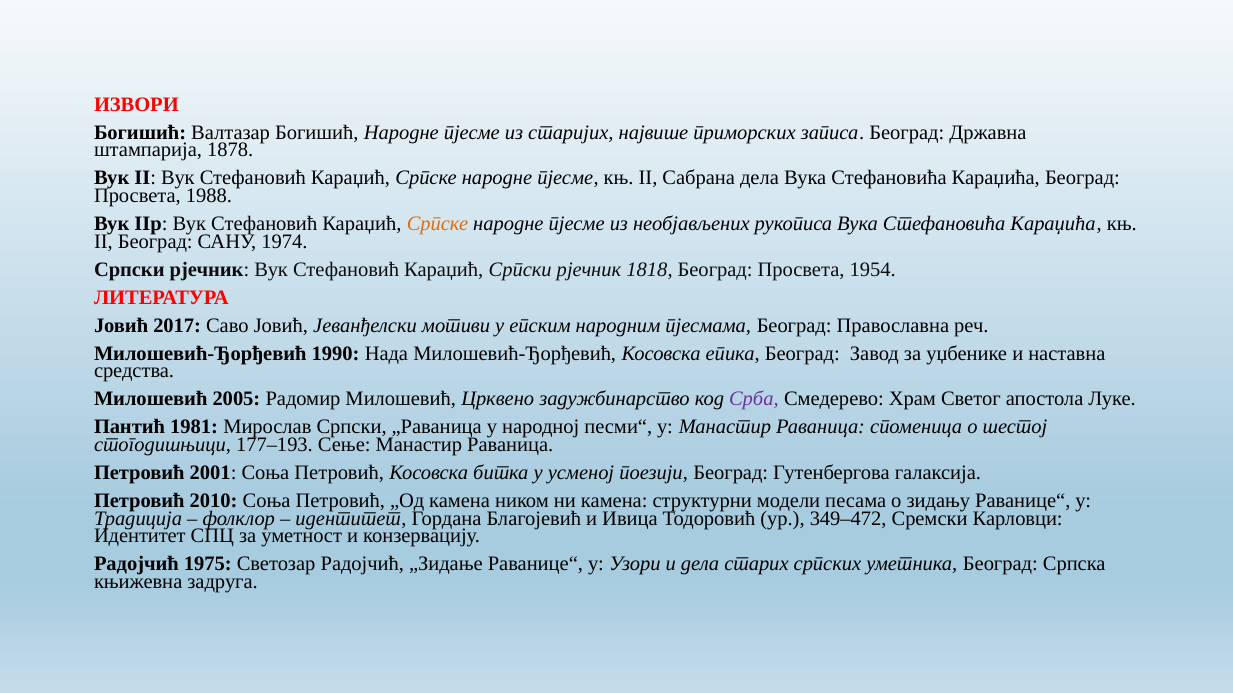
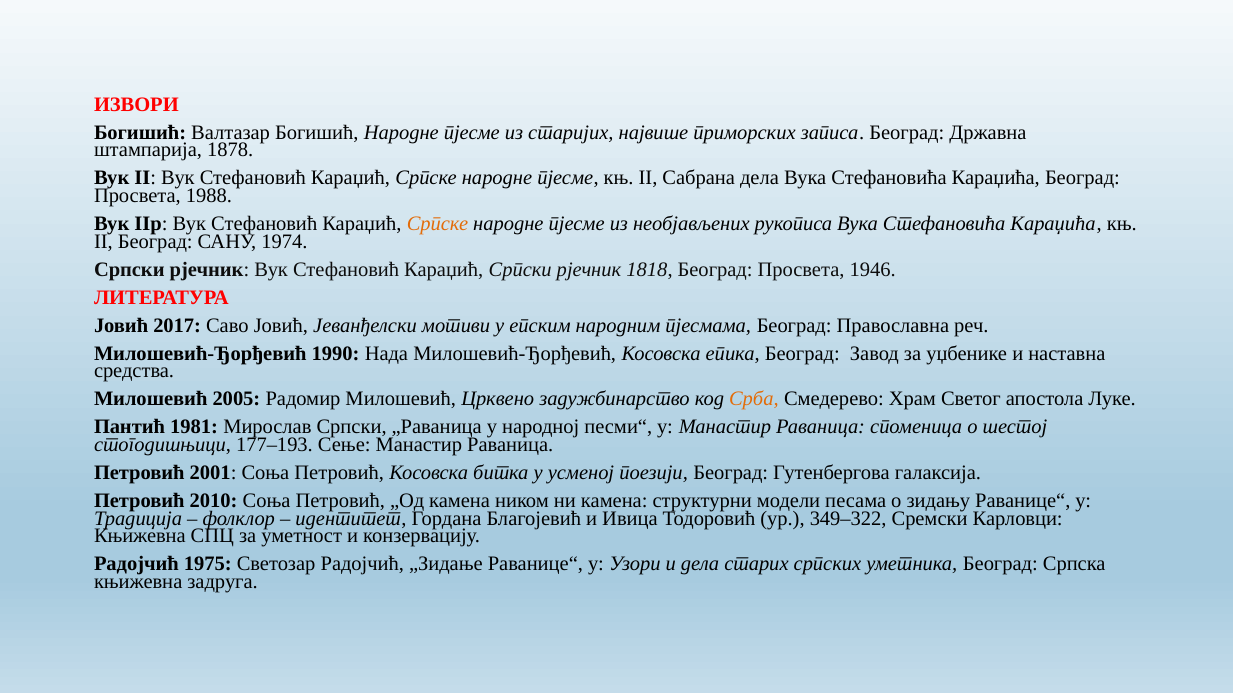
1954: 1954 -> 1946
Срба colour: purple -> orange
349–472: 349–472 -> 349–322
Идентитет at (140, 537): Идентитет -> Књижевна
